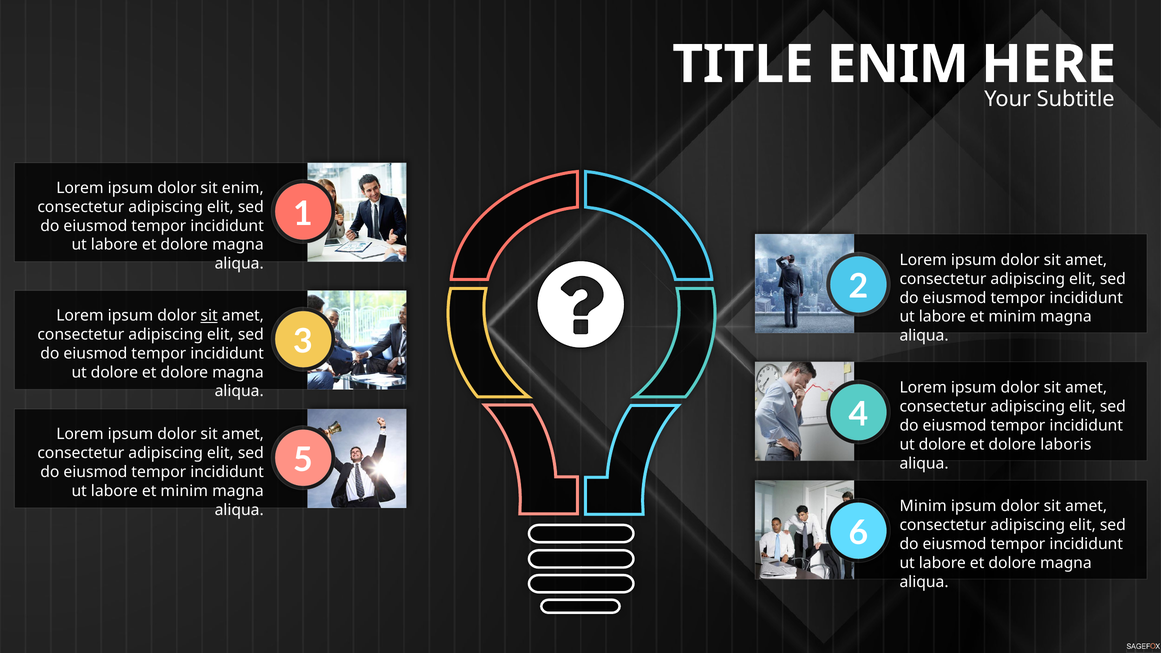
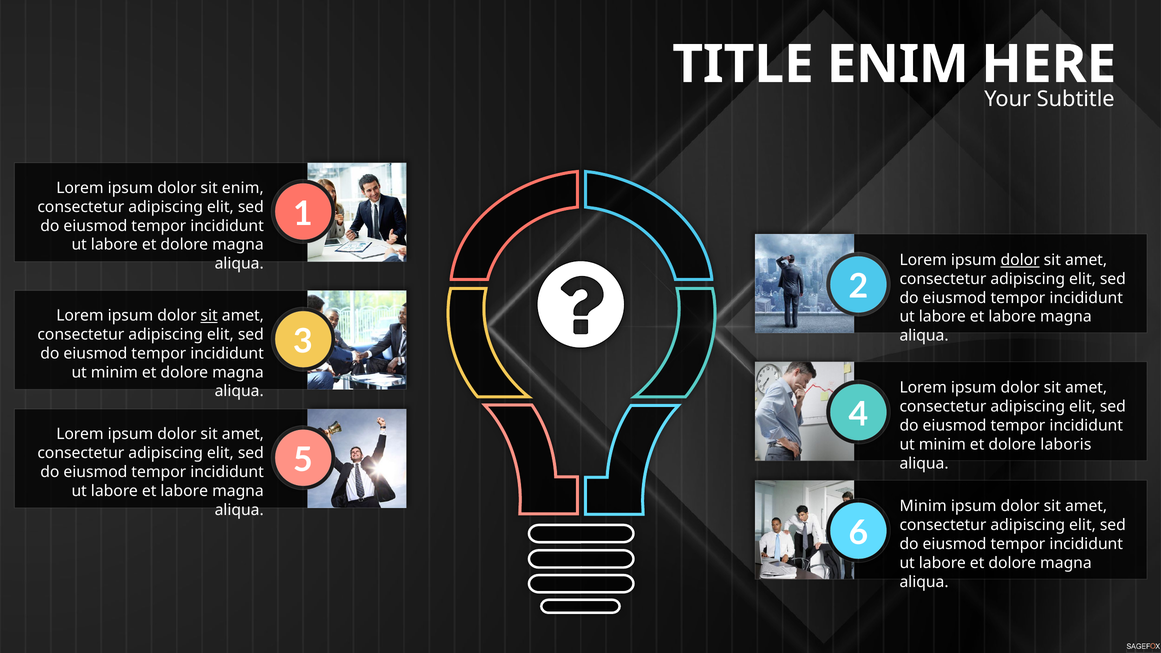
dolor at (1020, 260) underline: none -> present
minim at (1012, 317): minim -> labore
dolore at (114, 372): dolore -> minim
dolore at (942, 444): dolore -> minim
minim at (184, 491): minim -> labore
